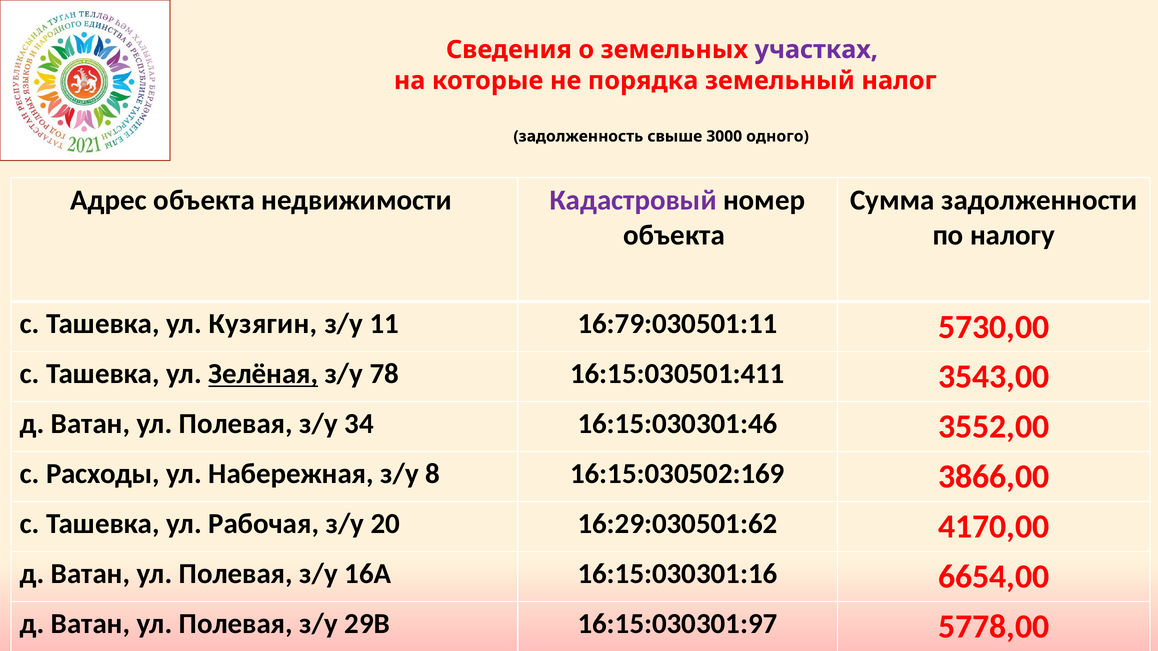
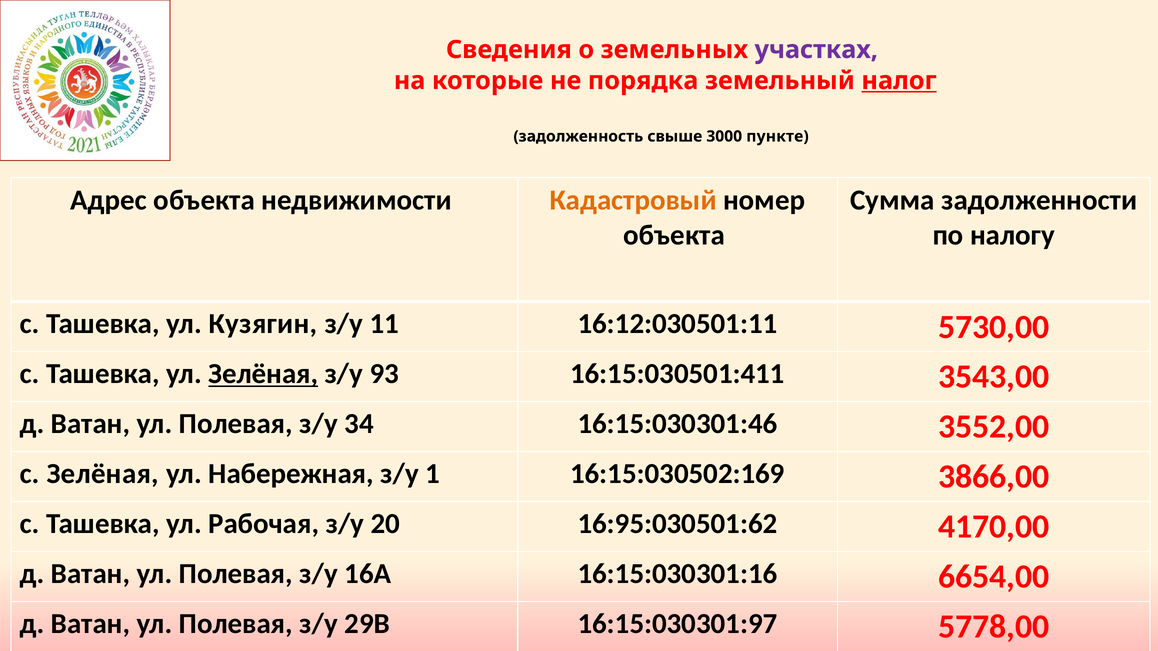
налог underline: none -> present
одного: одного -> пункте
Кадастровый colour: purple -> orange
16:79:030501:11: 16:79:030501:11 -> 16:12:030501:11
78: 78 -> 93
с Расходы: Расходы -> Зелёная
8: 8 -> 1
16:29:030501:62: 16:29:030501:62 -> 16:95:030501:62
